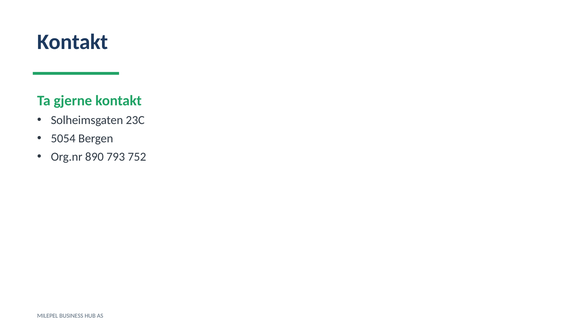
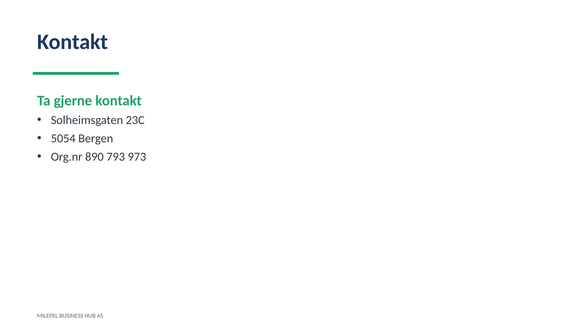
752: 752 -> 973
